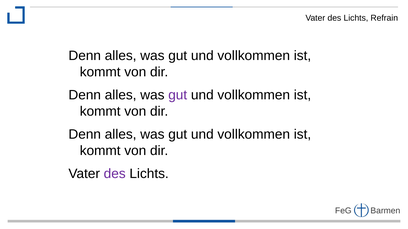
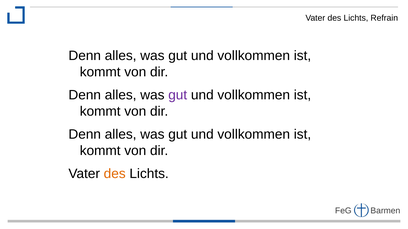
des at (115, 174) colour: purple -> orange
